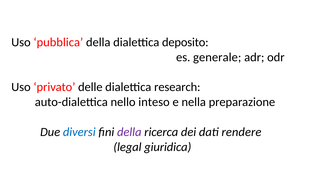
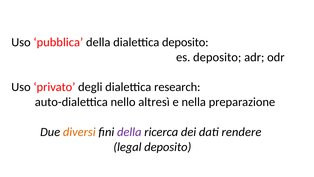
es generale: generale -> deposito
delle: delle -> degli
inteso: inteso -> altresì
diversi colour: blue -> orange
legal giuridica: giuridica -> deposito
